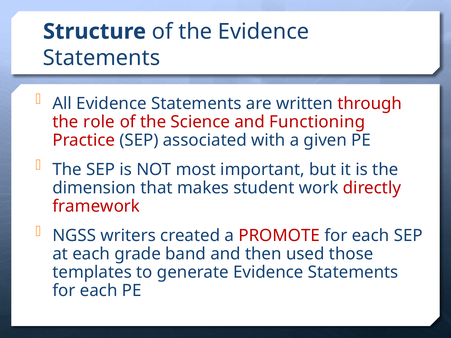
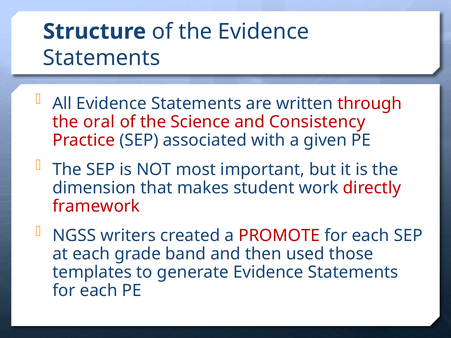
role: role -> oral
Functioning: Functioning -> Consistency
